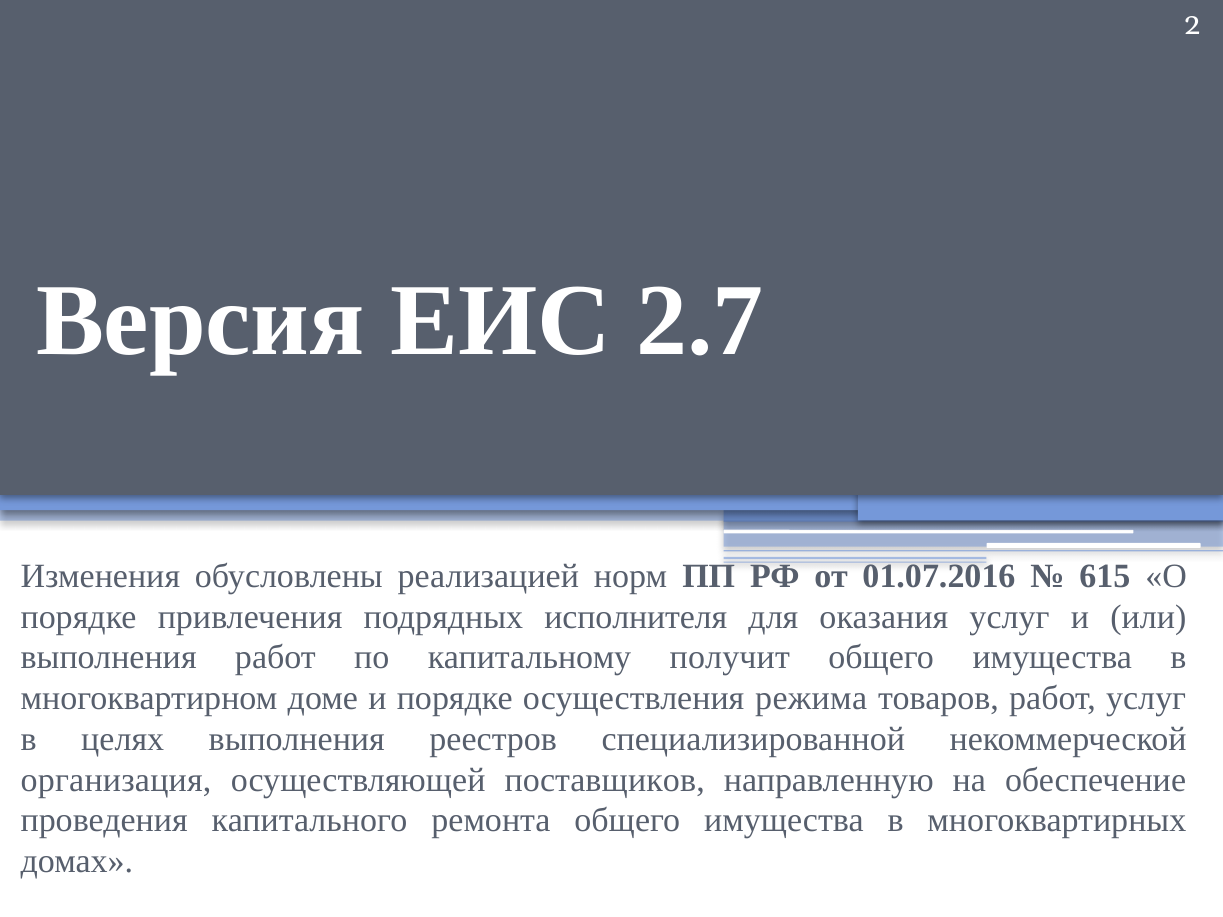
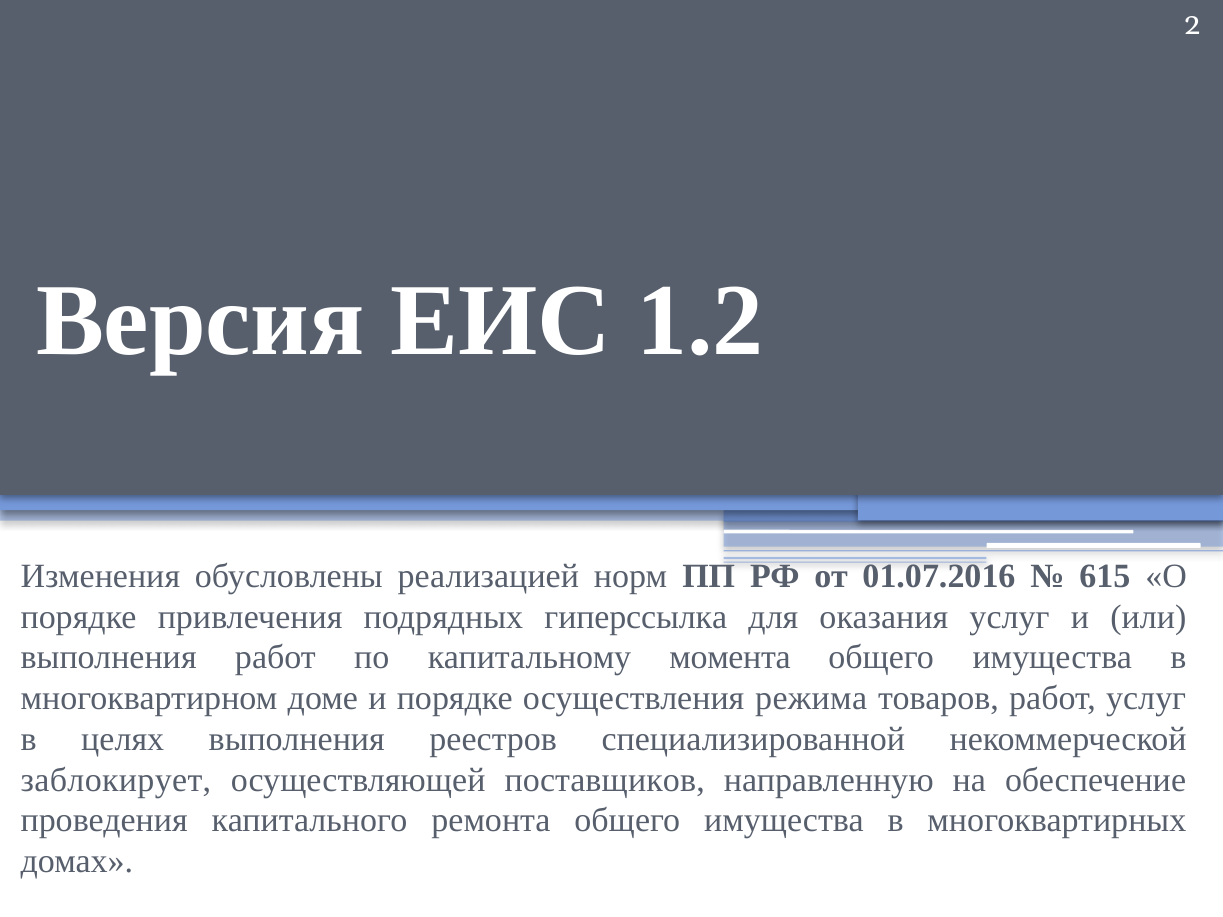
2.7: 2.7 -> 1.2
исполнителя: исполнителя -> гиперссылка
получит: получит -> момента
организация: организация -> заблокирует
